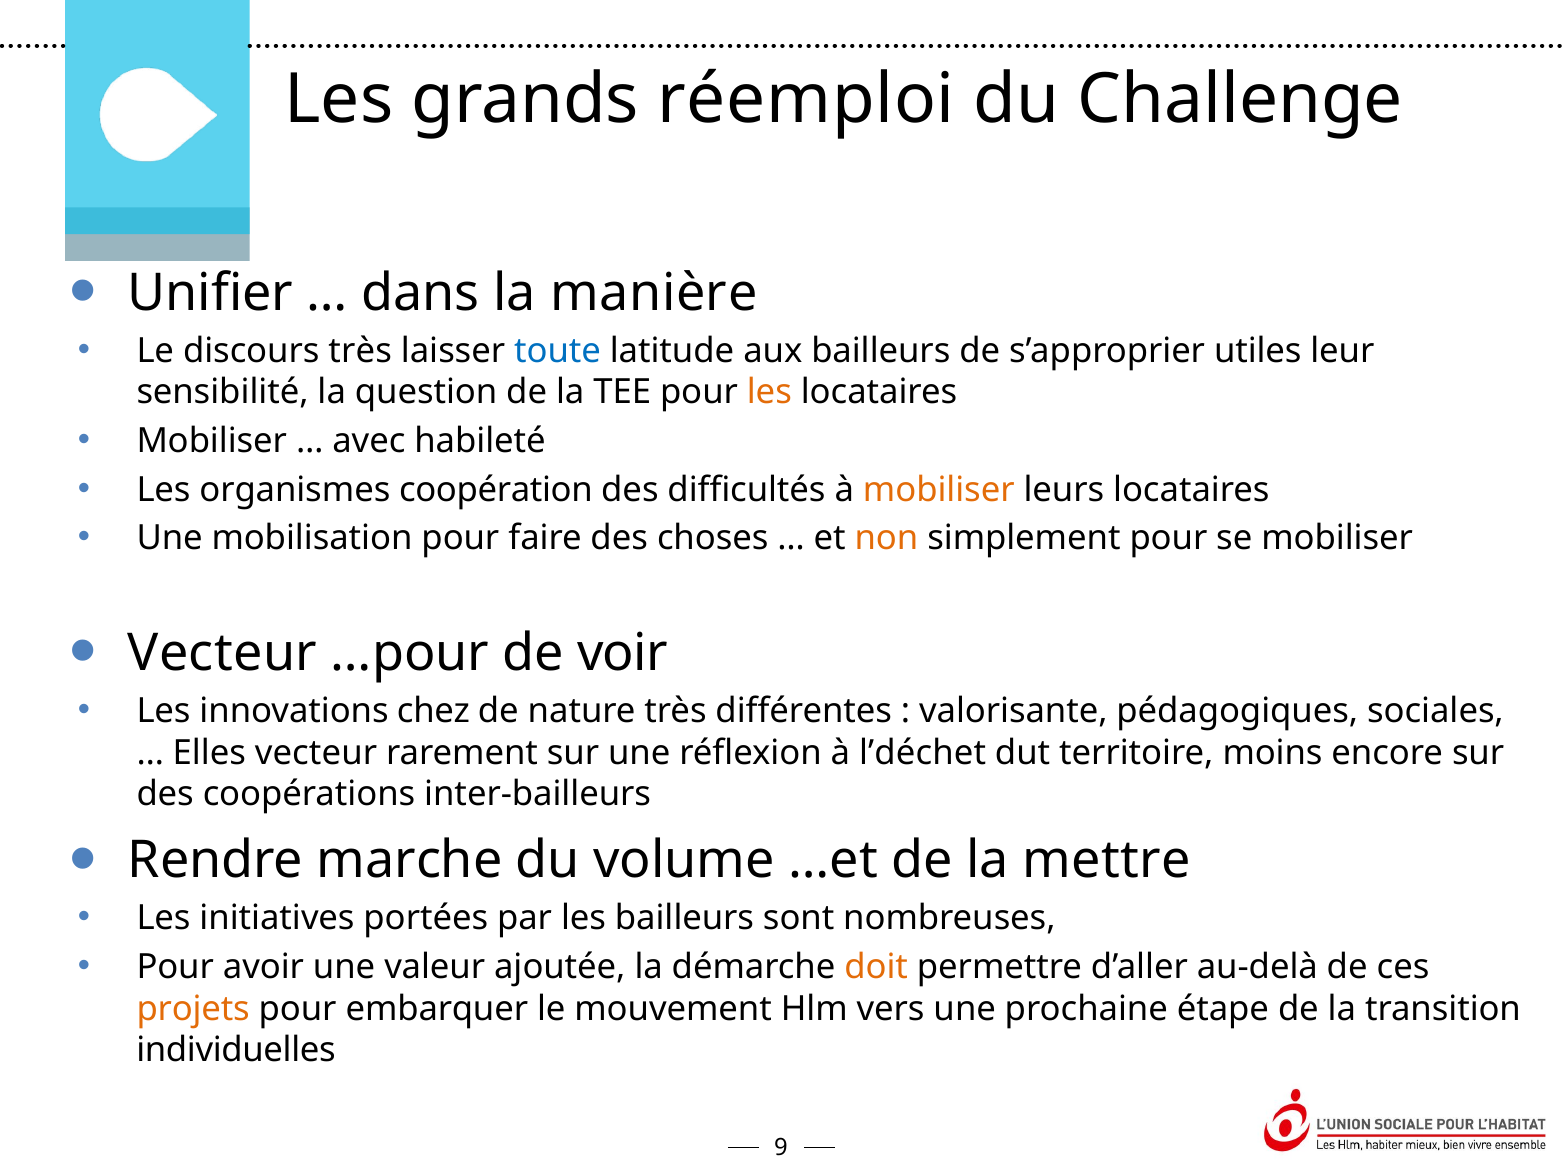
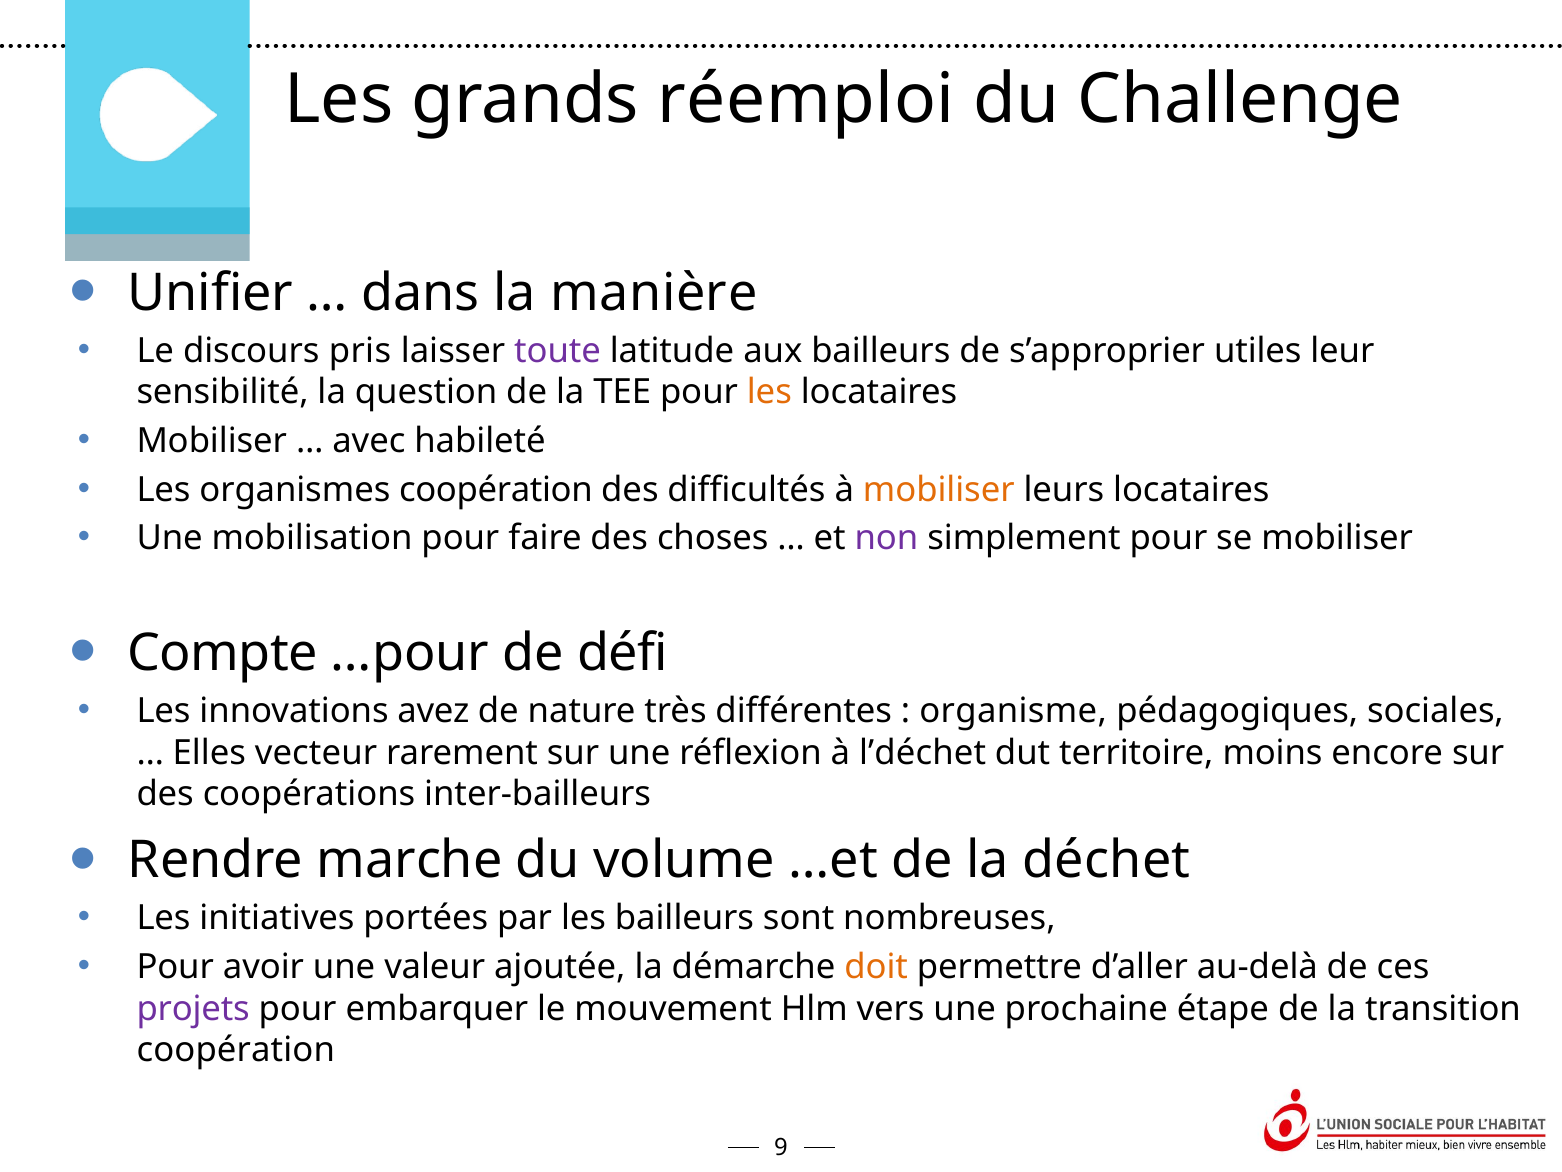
discours très: très -> pris
toute colour: blue -> purple
non colour: orange -> purple
Vecteur at (222, 653): Vecteur -> Compte
voir: voir -> défi
chez: chez -> avez
valorisante: valorisante -> organisme
mettre: mettre -> déchet
projets colour: orange -> purple
individuelles at (236, 1050): individuelles -> coopération
